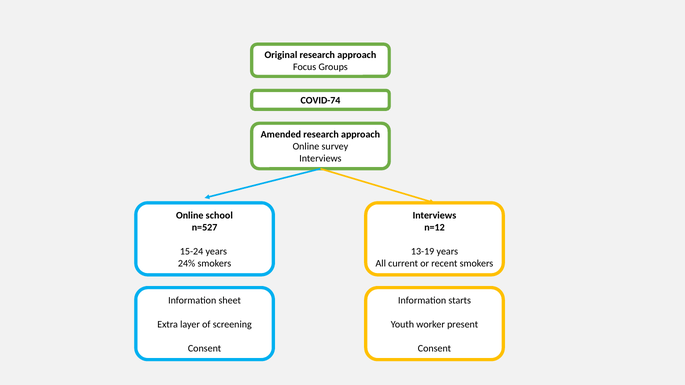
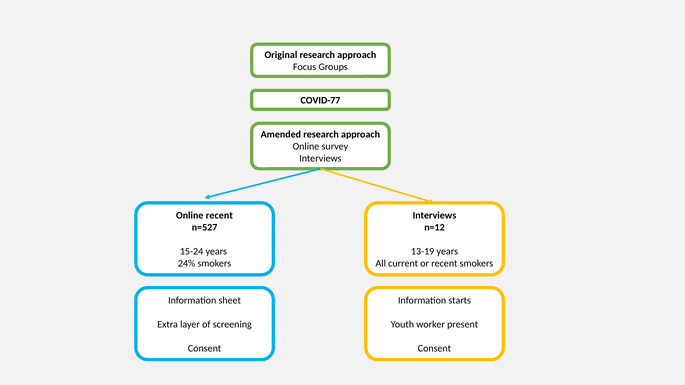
COVID-74: COVID-74 -> COVID-77
Online school: school -> recent
